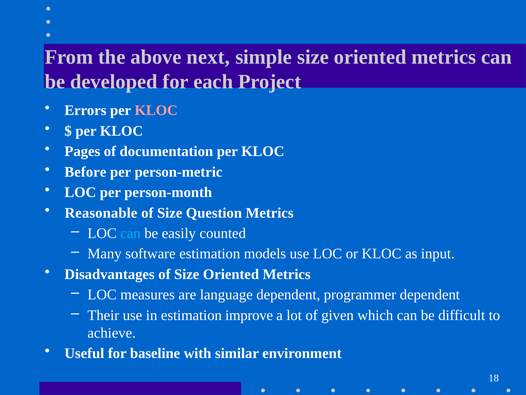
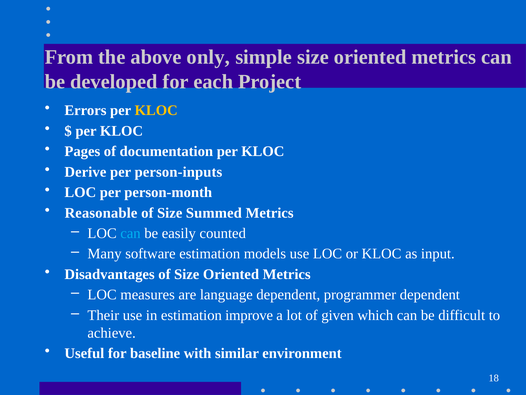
next: next -> only
KLOC at (156, 110) colour: pink -> yellow
Before: Before -> Derive
person-metric: person-metric -> person-inputs
Question: Question -> Summed
